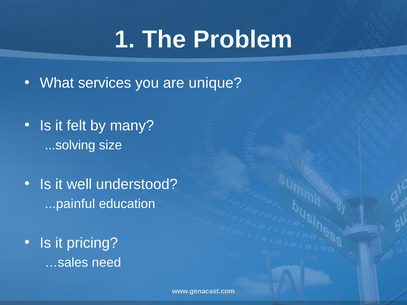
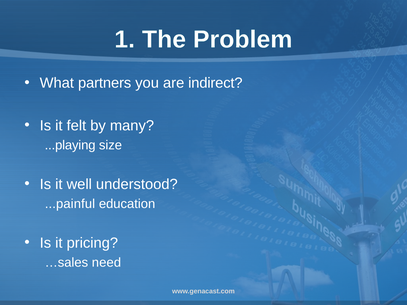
services: services -> partners
unique: unique -> indirect
...solving: ...solving -> ...playing
